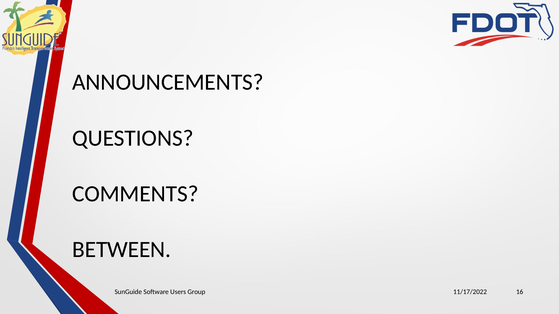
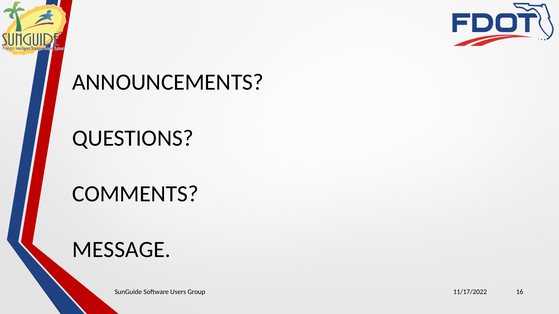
BETWEEN: BETWEEN -> MESSAGE
